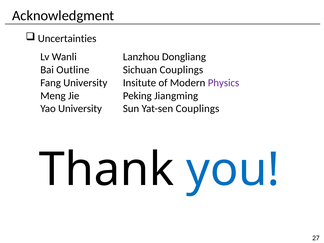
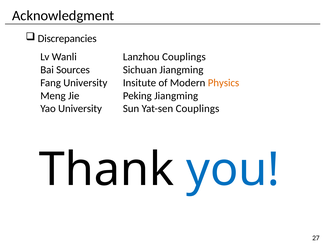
Uncertainties: Uncertainties -> Discrepancies
Lanzhou Dongliang: Dongliang -> Couplings
Outline: Outline -> Sources
Sichuan Couplings: Couplings -> Jiangming
Physics colour: purple -> orange
